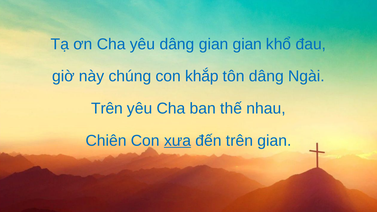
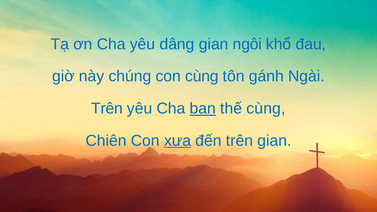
gian gian: gian -> ngôi
con khắp: khắp -> cùng
tôn dâng: dâng -> gánh
ban underline: none -> present
thế nhau: nhau -> cùng
